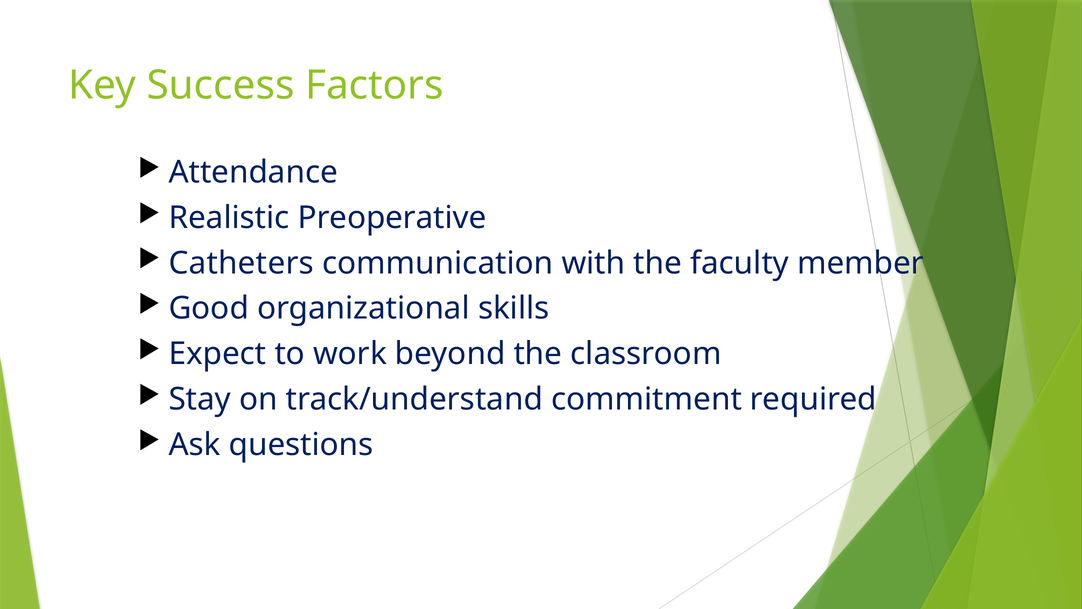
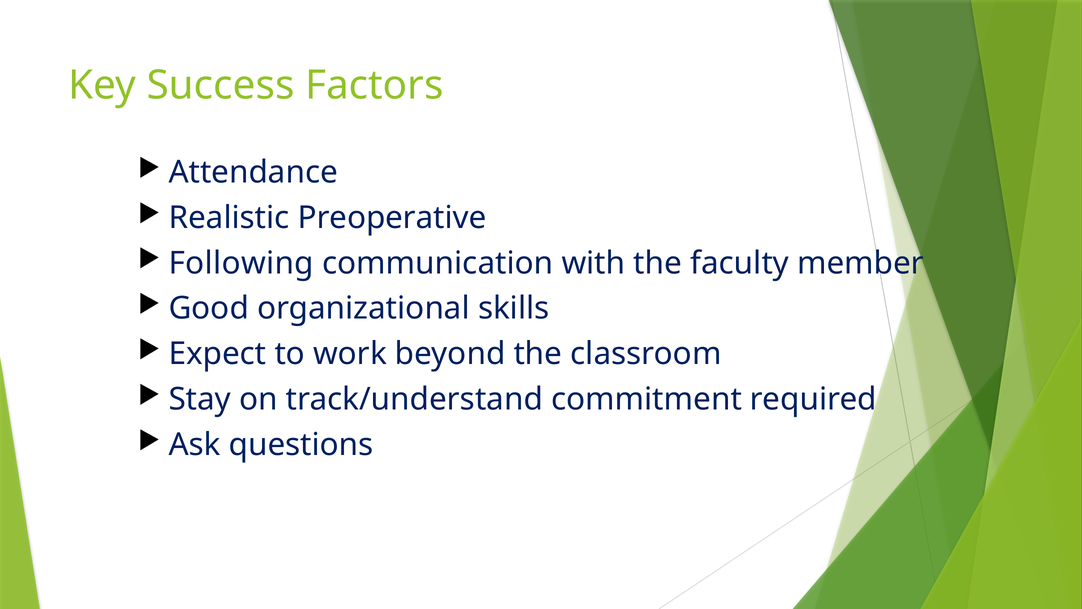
Catheters: Catheters -> Following
